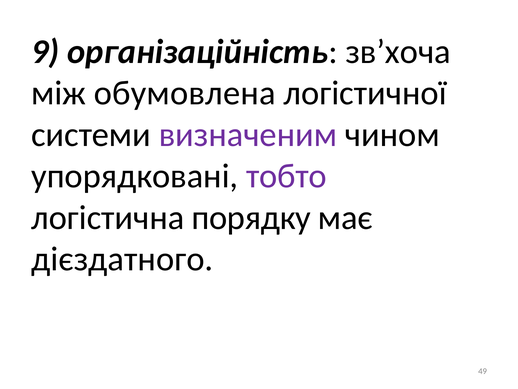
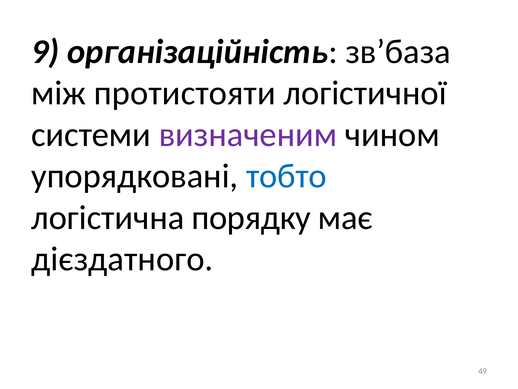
зв’хоча: зв’хоча -> зв’база
обумовлена: обумовлена -> протистояти
тобто colour: purple -> blue
